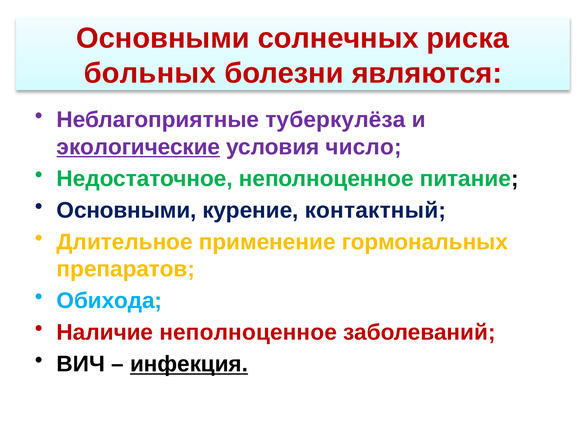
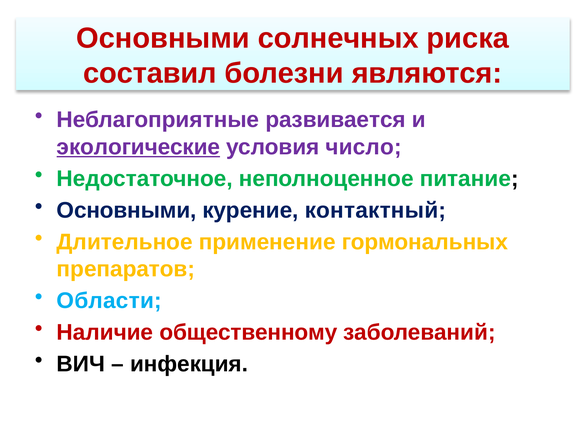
больных: больных -> составил
туберкулёза: туберкулёза -> развивается
Обихода: Обихода -> Области
Наличие неполноценное: неполноценное -> общественному
инфекция underline: present -> none
